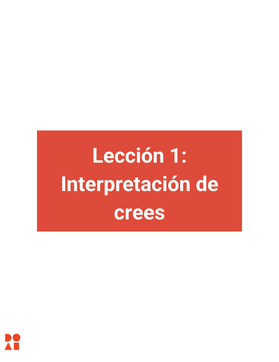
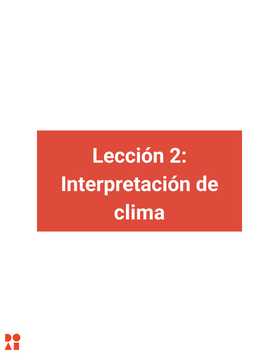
1: 1 -> 2
crees: crees -> clima
